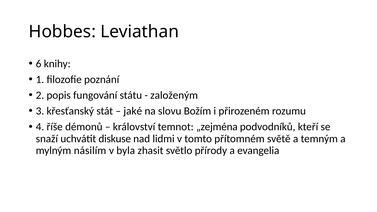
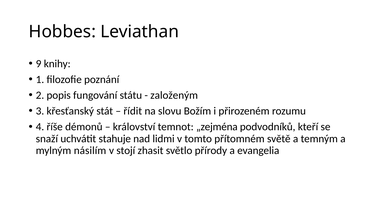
6: 6 -> 9
jaké: jaké -> řídit
diskuse: diskuse -> stahuje
byla: byla -> stojí
